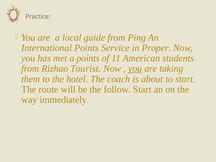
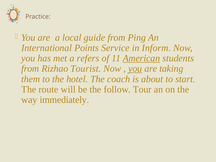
Proper: Proper -> Inform
a points: points -> refers
American underline: none -> present
follow Start: Start -> Tour
